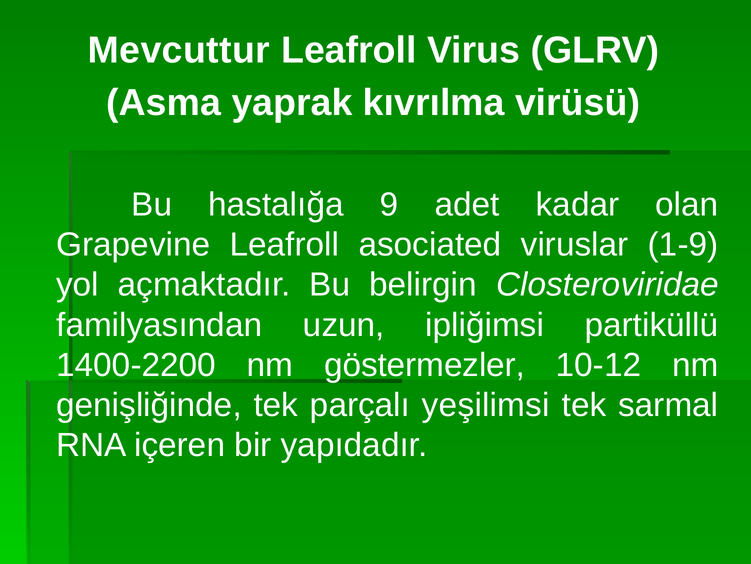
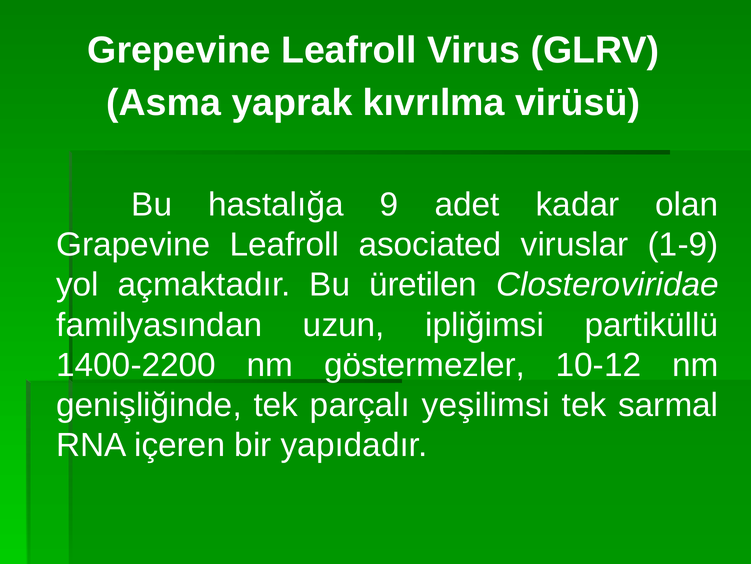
Mevcuttur: Mevcuttur -> Grepevine
belirgin: belirgin -> üretilen
